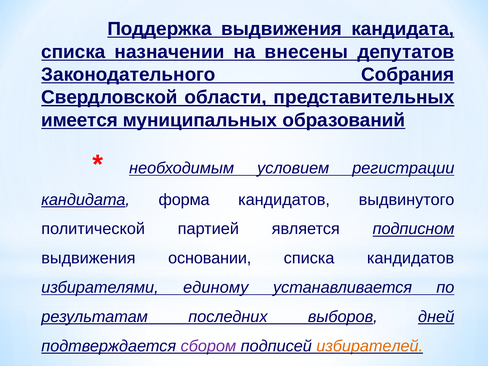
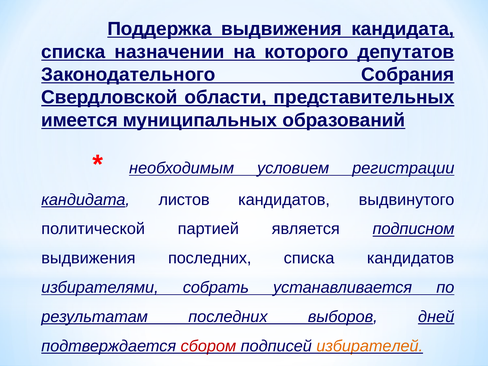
внесены: внесены -> которого
форма: форма -> листов
выдвижения основании: основании -> последних
единому: единому -> собрать
сбором colour: purple -> red
